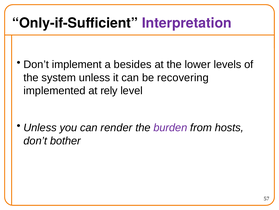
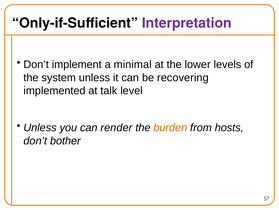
besides: besides -> minimal
rely: rely -> talk
burden colour: purple -> orange
